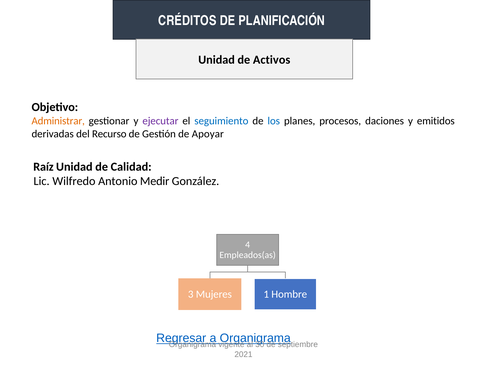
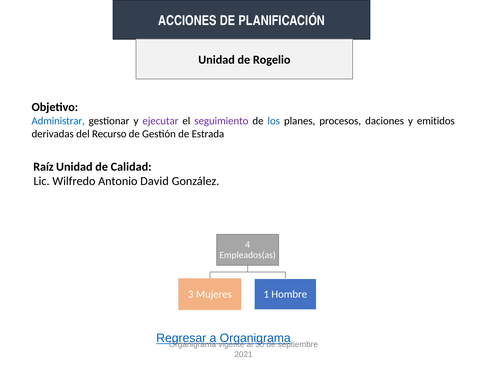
CRÉDITOS: CRÉDITOS -> ACCIONES
Activos: Activos -> Rogelio
Administrar colour: orange -> blue
seguimiento colour: blue -> purple
Apoyar: Apoyar -> Estrada
Medir: Medir -> David
